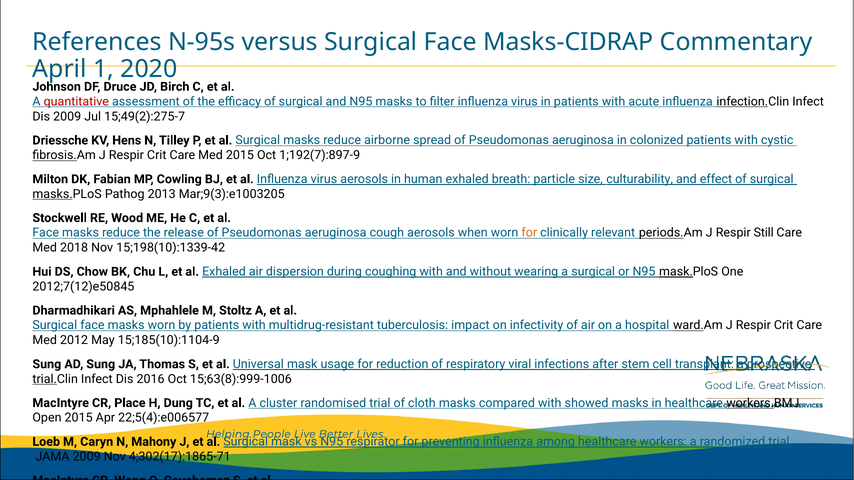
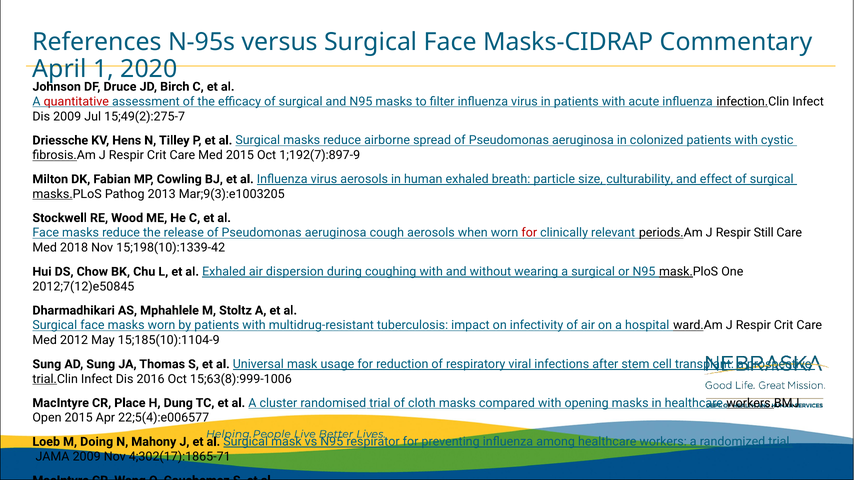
for at (529, 233) colour: orange -> red
showed: showed -> opening
Caryn: Caryn -> Doing
